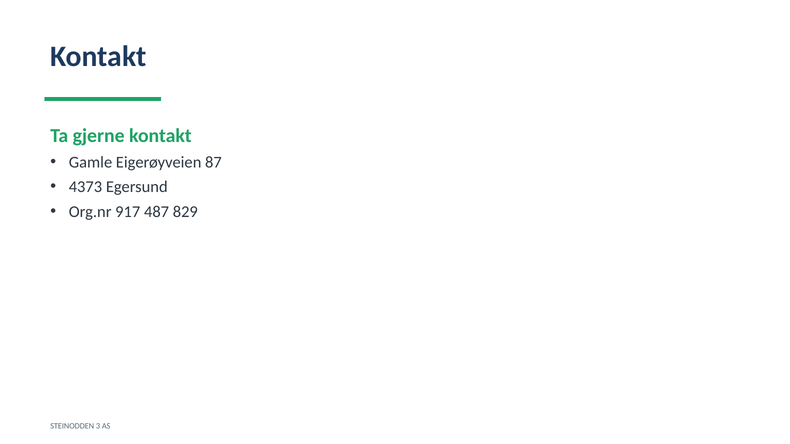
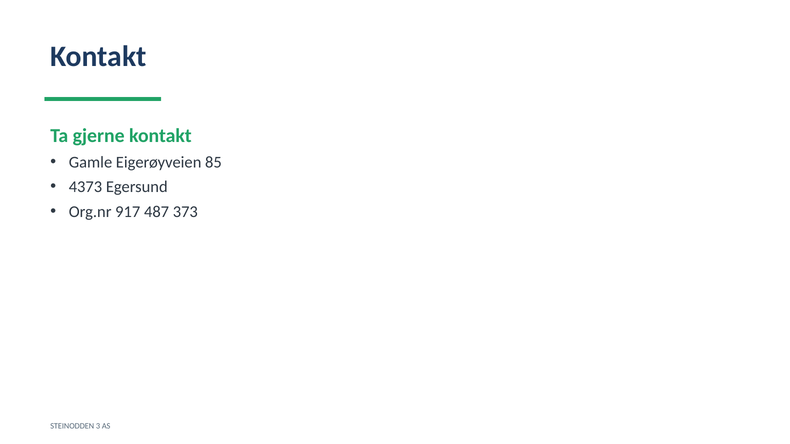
87: 87 -> 85
829: 829 -> 373
